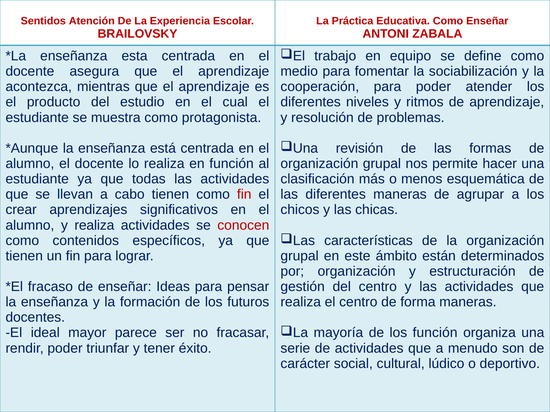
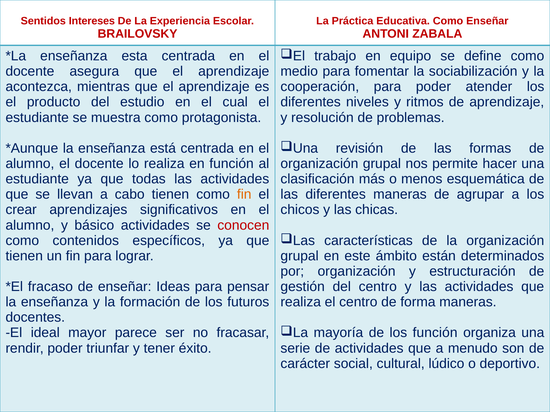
Atención: Atención -> Intereses
fin at (244, 195) colour: red -> orange
y realiza: realiza -> básico
